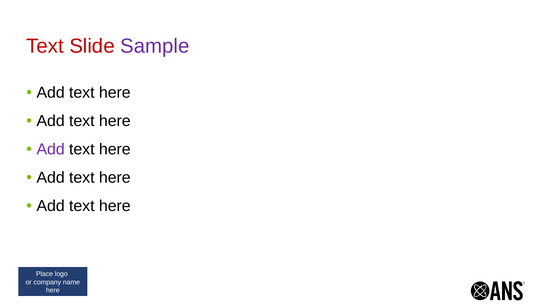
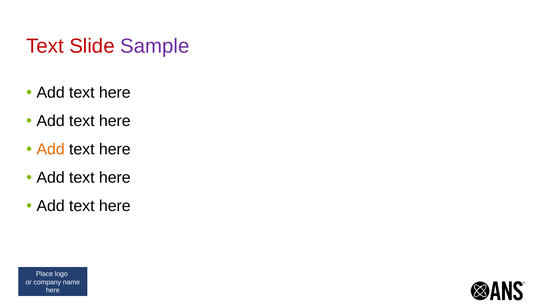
Add at (51, 149) colour: purple -> orange
